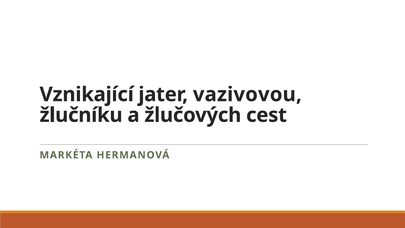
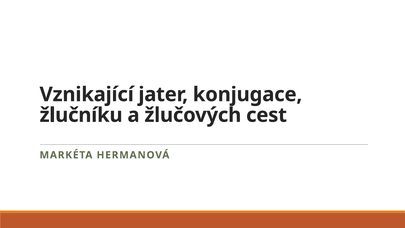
vazivovou: vazivovou -> konjugace
